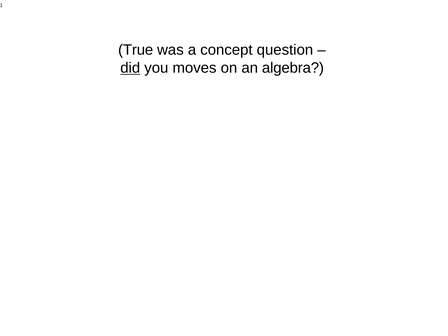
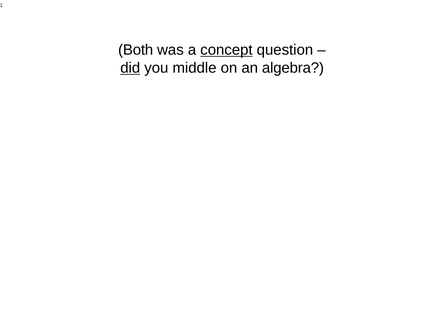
True: True -> Both
concept underline: none -> present
moves: moves -> middle
